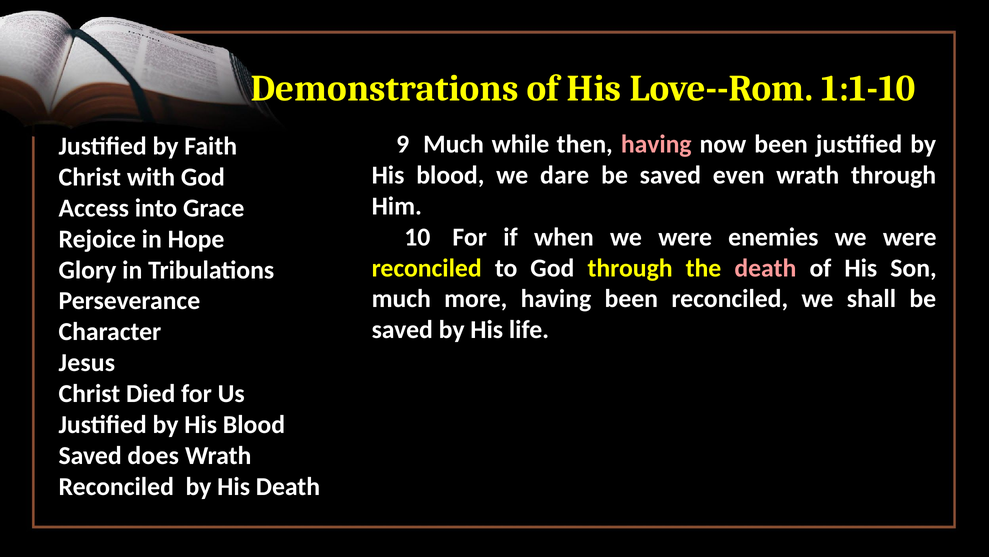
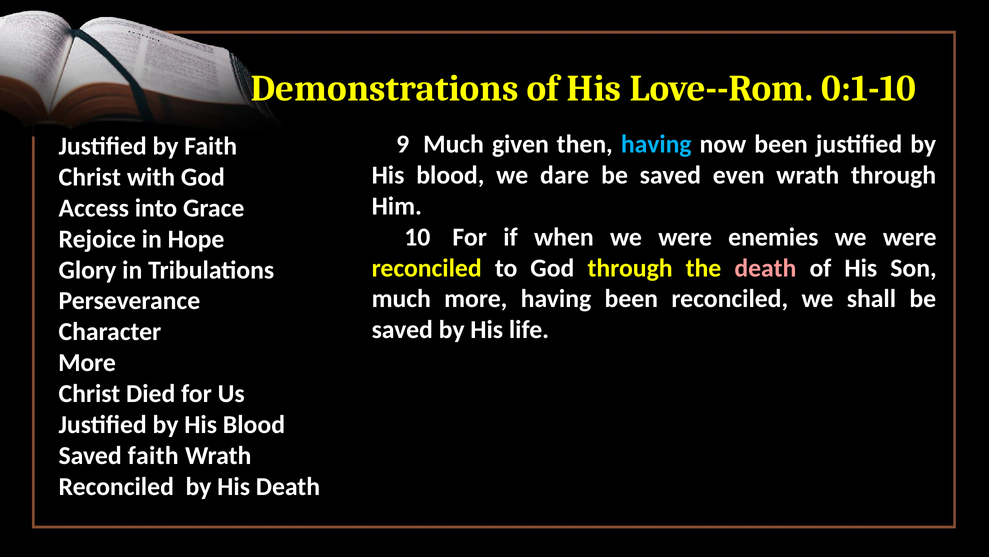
1:1-10: 1:1-10 -> 0:1-10
while: while -> given
having at (656, 144) colour: pink -> light blue
Jesus at (87, 362): Jesus -> More
Saved does: does -> faith
